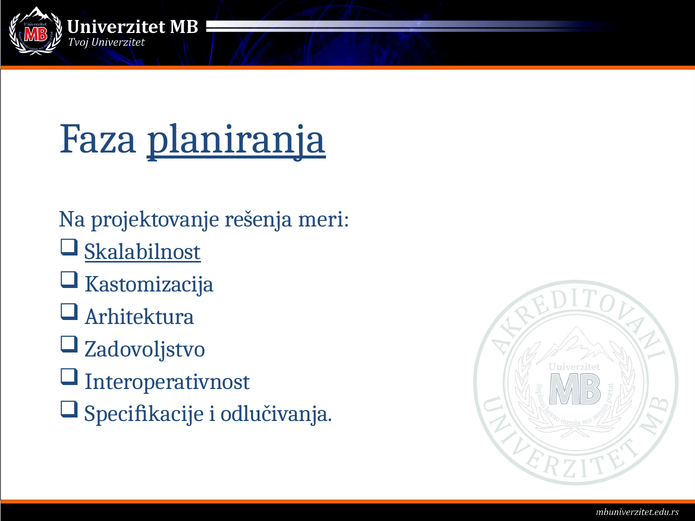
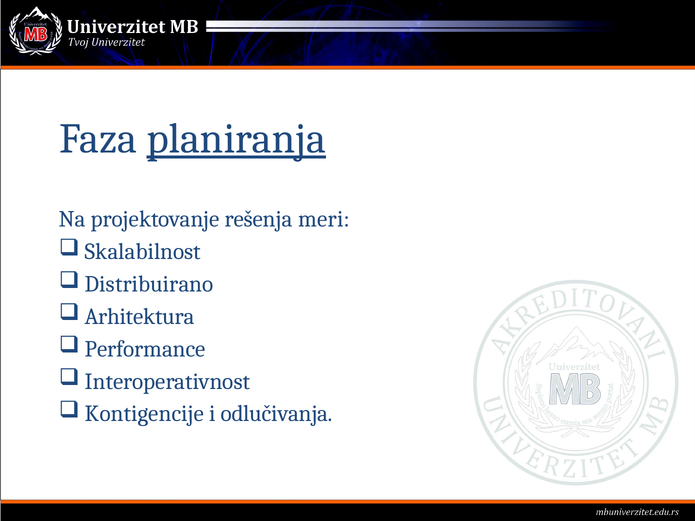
Skalabilnost underline: present -> none
Kastomizacija: Kastomizacija -> Distribuirano
Zadovoljstvo: Zadovoljstvo -> Performance
Speciﬁkacije: Speciﬁkacije -> Kontigencije
